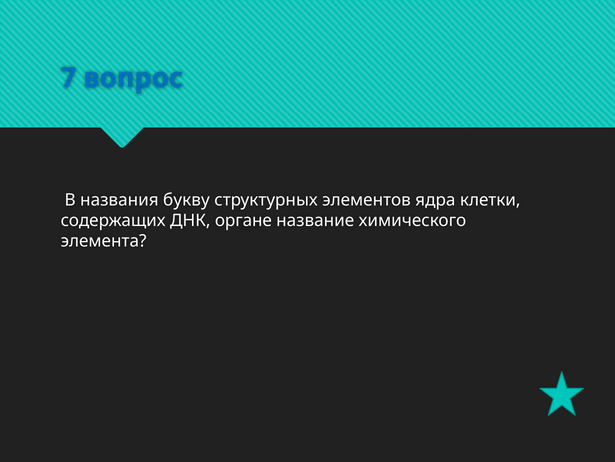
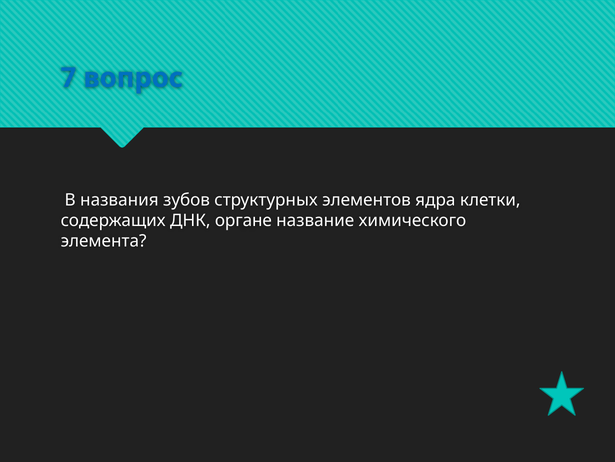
букву: букву -> зубов
